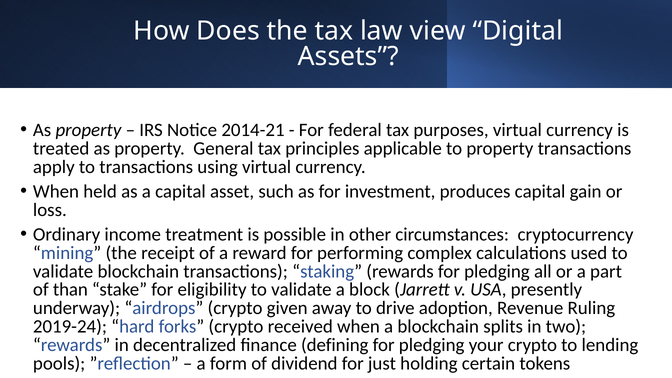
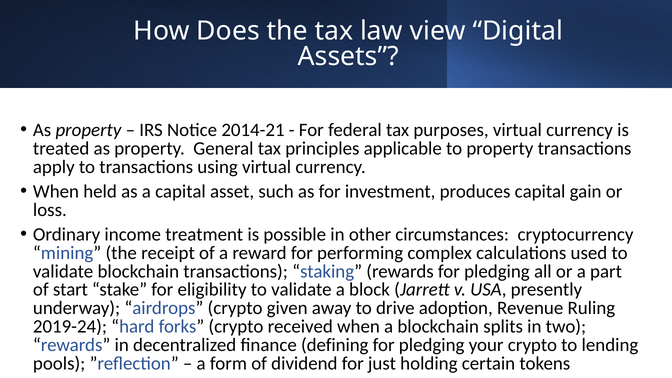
than: than -> start
